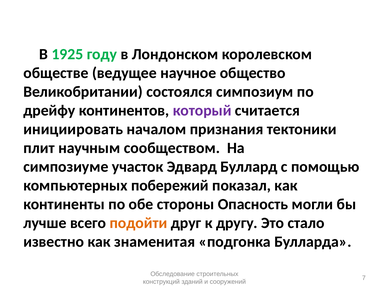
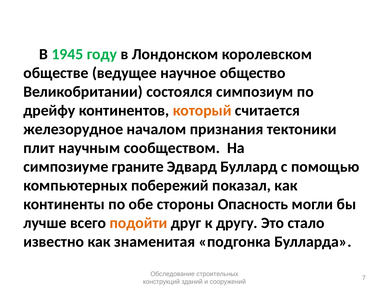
1925: 1925 -> 1945
который colour: purple -> orange
инициировать: инициировать -> железорудное
участок: участок -> граните
